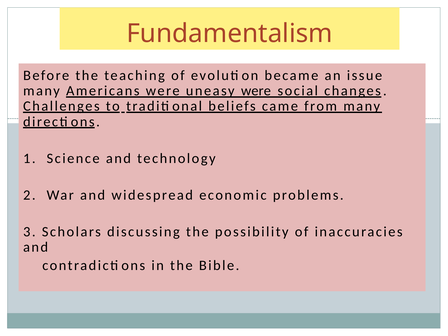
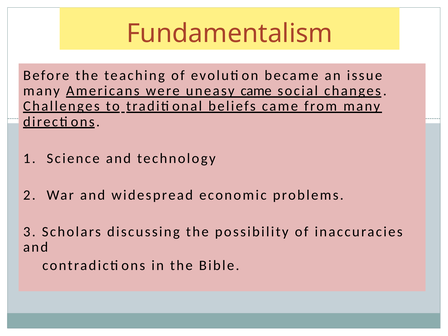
uneasy were: were -> came
